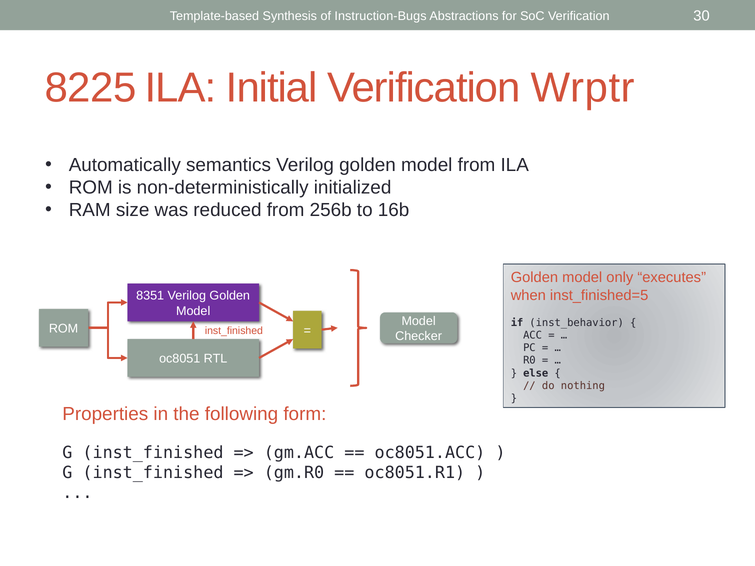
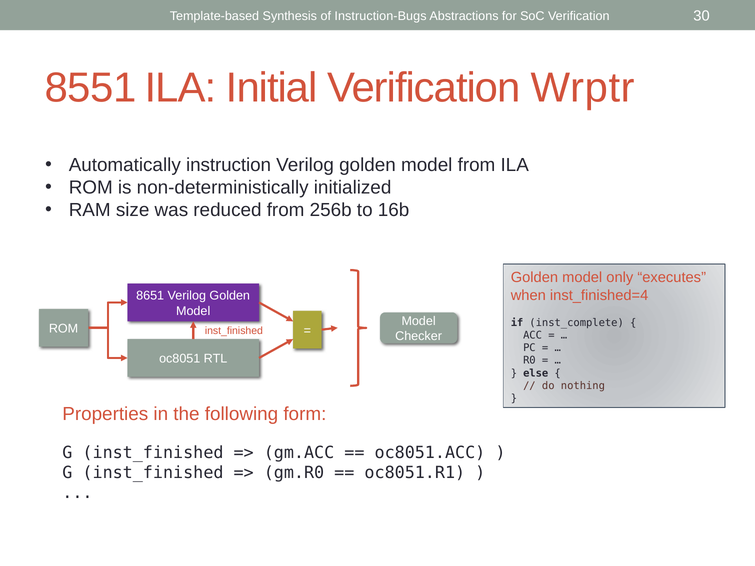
8225: 8225 -> 8551
semantics: semantics -> instruction
inst_finished=5: inst_finished=5 -> inst_finished=4
8351: 8351 -> 8651
inst_behavior: inst_behavior -> inst_complete
